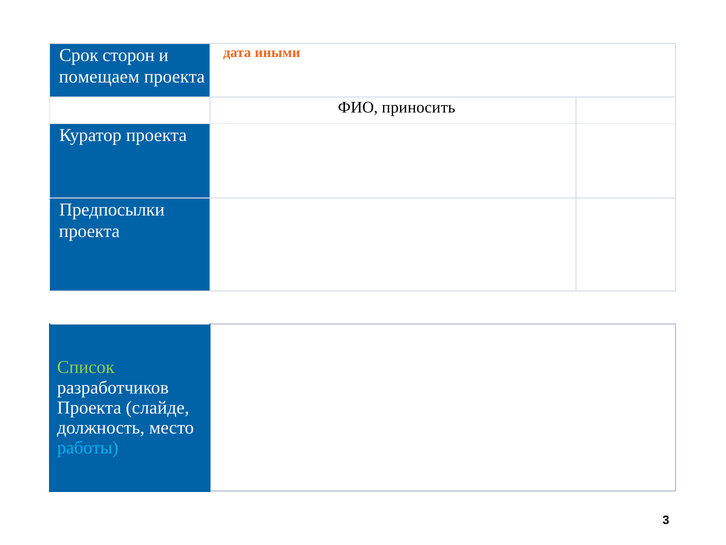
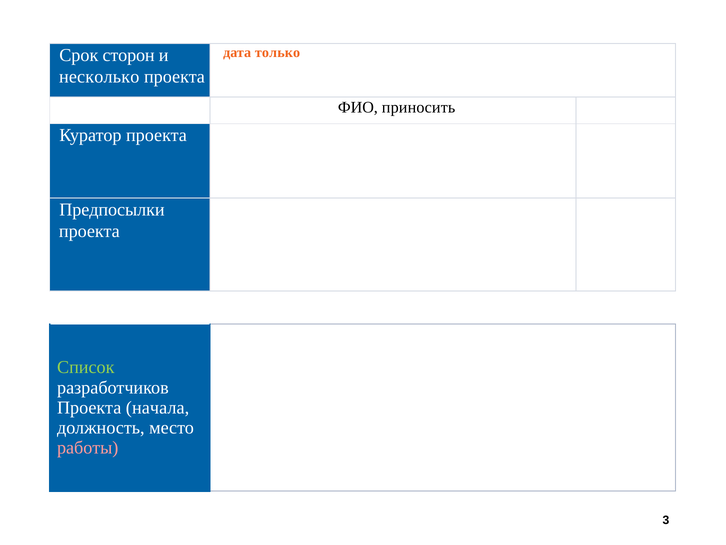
иными: иными -> только
помещаем: помещаем -> несколько
слайде: слайде -> начала
работы colour: light blue -> pink
